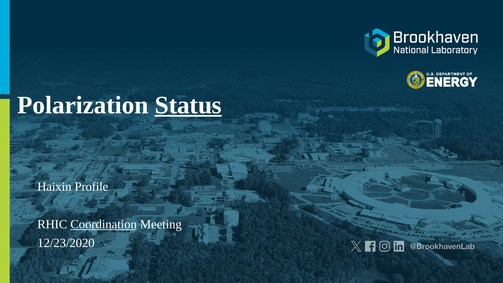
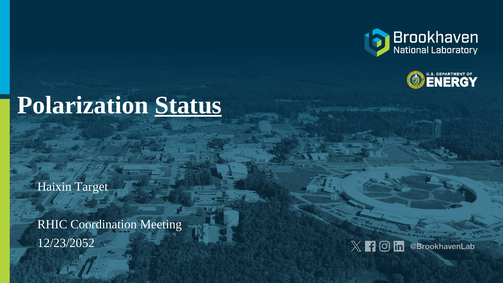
Profile: Profile -> Target
Coordination underline: present -> none
12/23/2020: 12/23/2020 -> 12/23/2052
